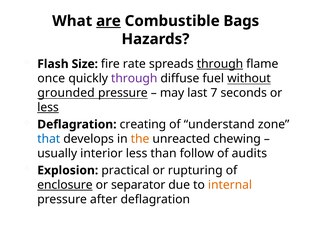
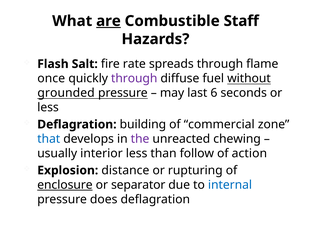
Bags: Bags -> Staff
Size: Size -> Salt
through at (220, 64) underline: present -> none
7: 7 -> 6
less at (48, 108) underline: present -> none
creating: creating -> building
understand: understand -> commercial
the colour: orange -> purple
audits: audits -> action
practical: practical -> distance
internal colour: orange -> blue
after: after -> does
